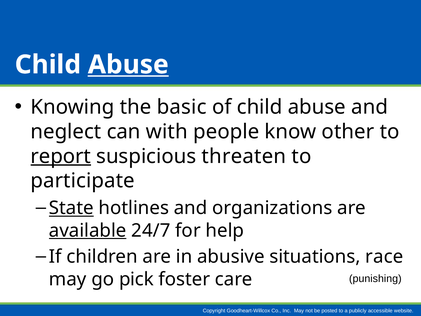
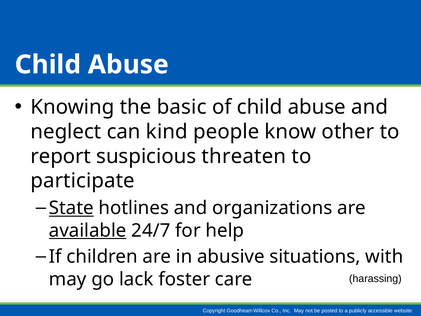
Abuse at (128, 65) underline: present -> none
with: with -> kind
report underline: present -> none
race: race -> with
pick: pick -> lack
punishing: punishing -> harassing
